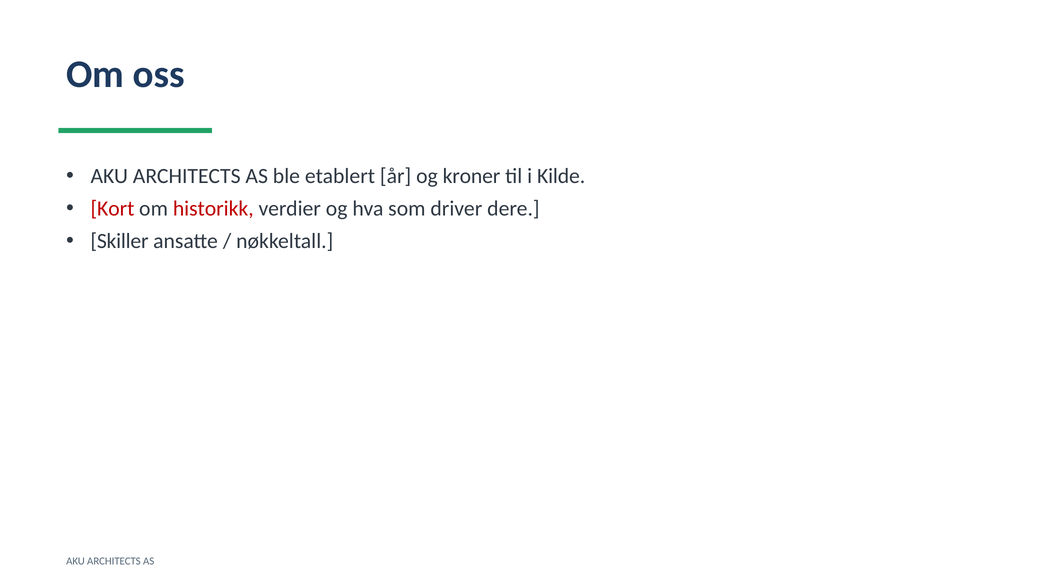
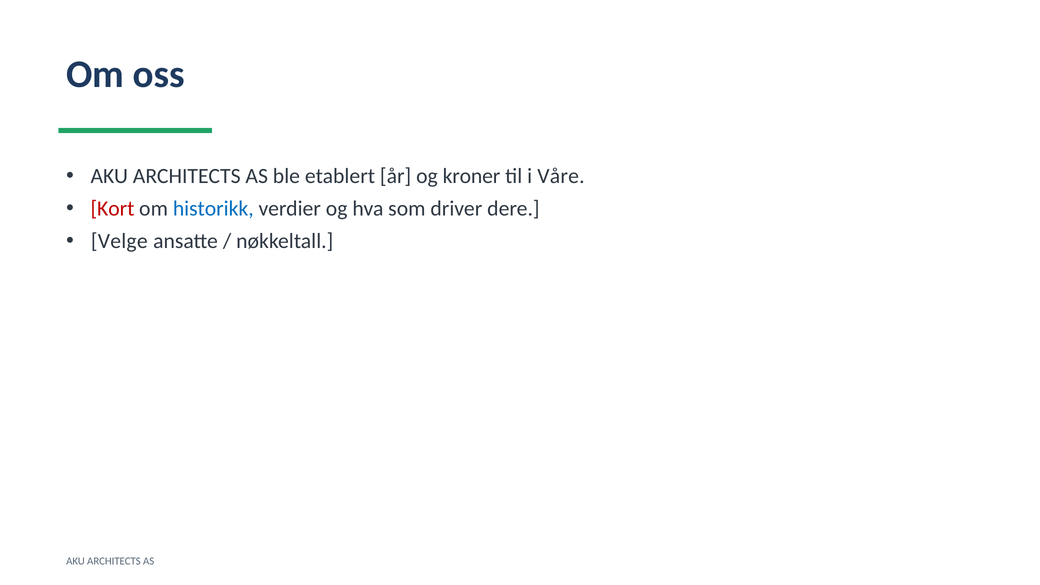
Kilde: Kilde -> Våre
historikk colour: red -> blue
Skiller: Skiller -> Velge
